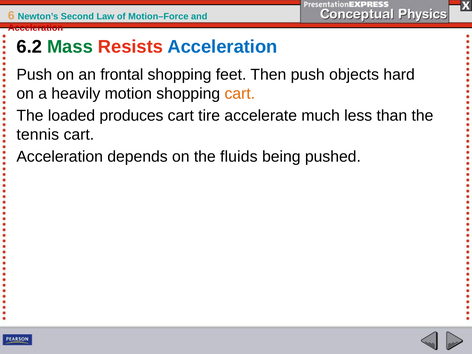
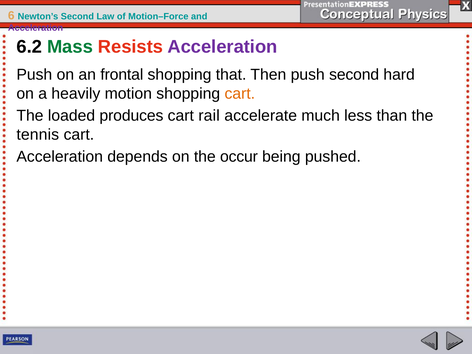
Acceleration at (36, 28) colour: red -> purple
Acceleration at (222, 47) colour: blue -> purple
feet: feet -> that
push objects: objects -> second
tire: tire -> rail
fluids: fluids -> occur
